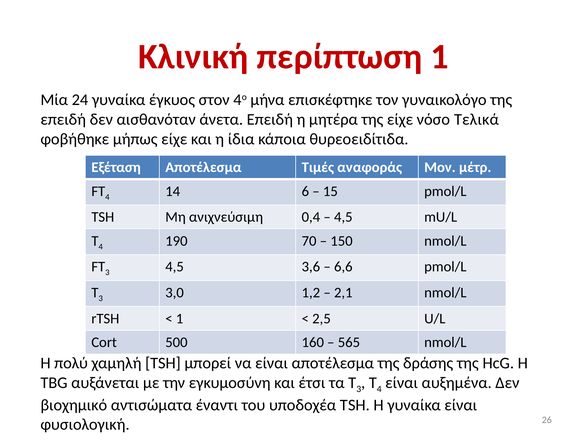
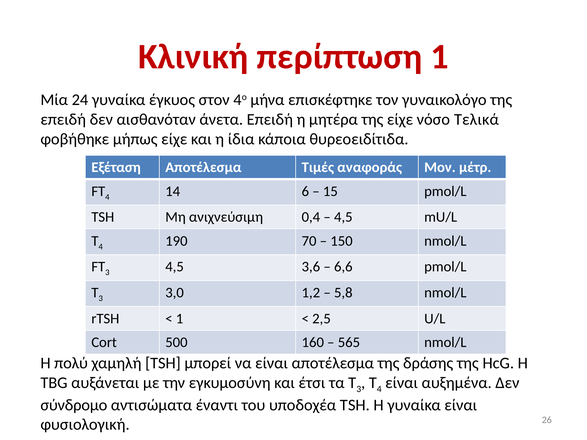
2,1: 2,1 -> 5,8
βιοχημικό: βιοχημικό -> σύνδρομο
